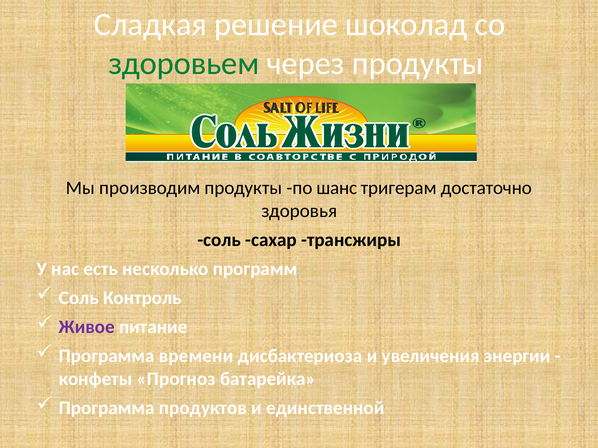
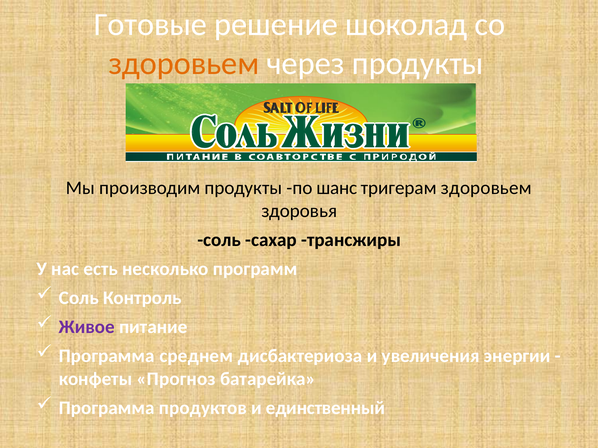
Сладкая: Сладкая -> Готовые
здоровьем at (184, 64) colour: green -> orange
тригерам достаточно: достаточно -> здоровьем
времени: времени -> среднем
единственной: единственной -> единственный
